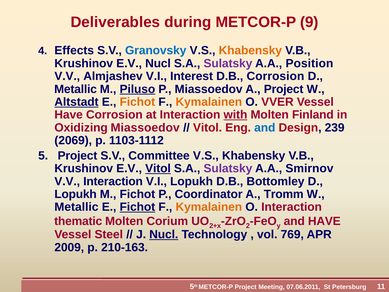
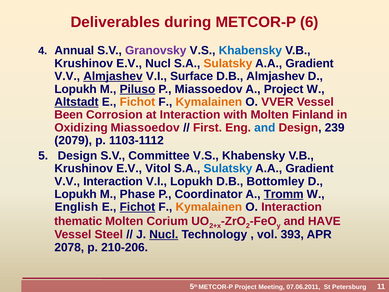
9: 9 -> 6
Effects: Effects -> Annual
Granovsky colour: blue -> purple
Khabensky at (250, 51) colour: orange -> blue
Sulatsky at (228, 63) colour: purple -> orange
Position at (309, 63): Position -> Gradient
Almjashev at (113, 76) underline: none -> present
Interest: Interest -> Surface
D.B Corrosion: Corrosion -> Almjashev
Metallic at (76, 89): Metallic -> Lopukh
Have at (69, 115): Have -> Been
with underline: present -> none
Vitol at (208, 128): Vitol -> First
2069: 2069 -> 2079
5 Project: Project -> Design
Vitol at (158, 168) underline: present -> none
Sulatsky at (228, 168) colour: purple -> blue
Smirnov at (309, 168): Smirnov -> Gradient
M Fichot: Fichot -> Phase
Tromm underline: none -> present
Metallic at (76, 207): Metallic -> English
769: 769 -> 393
2009: 2009 -> 2078
210-163: 210-163 -> 210-206
